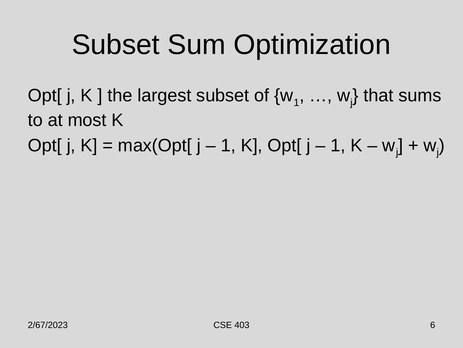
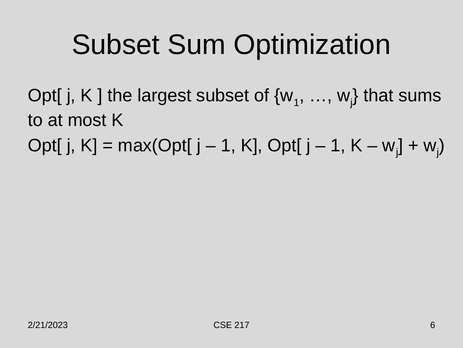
2/67/2023: 2/67/2023 -> 2/21/2023
403: 403 -> 217
